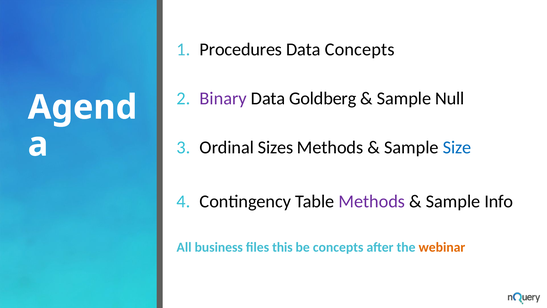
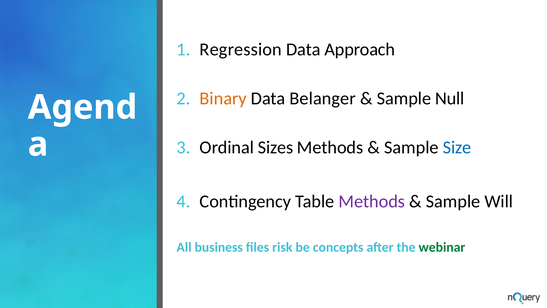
Procedures: Procedures -> Regression
Data Concepts: Concepts -> Approach
Binary colour: purple -> orange
Goldberg: Goldberg -> Belanger
Info: Info -> Will
this: this -> risk
webinar colour: orange -> green
